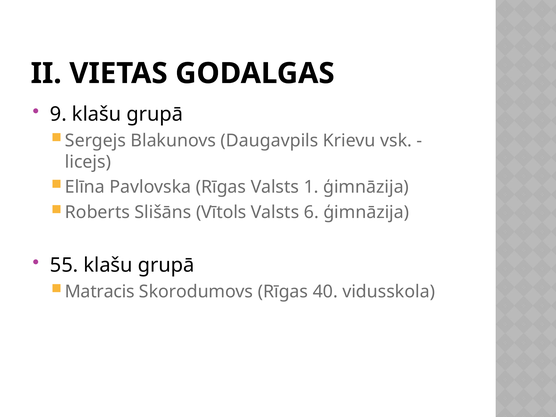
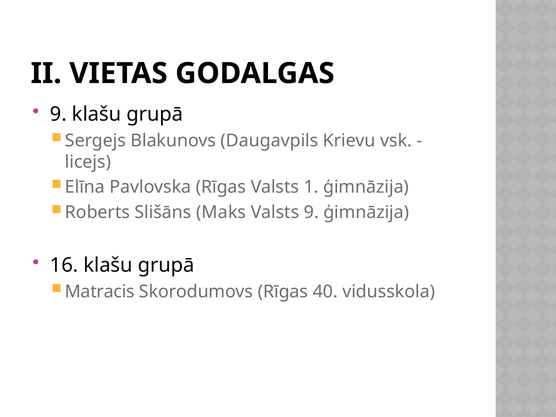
Vītols: Vītols -> Maks
Valsts 6: 6 -> 9
55: 55 -> 16
